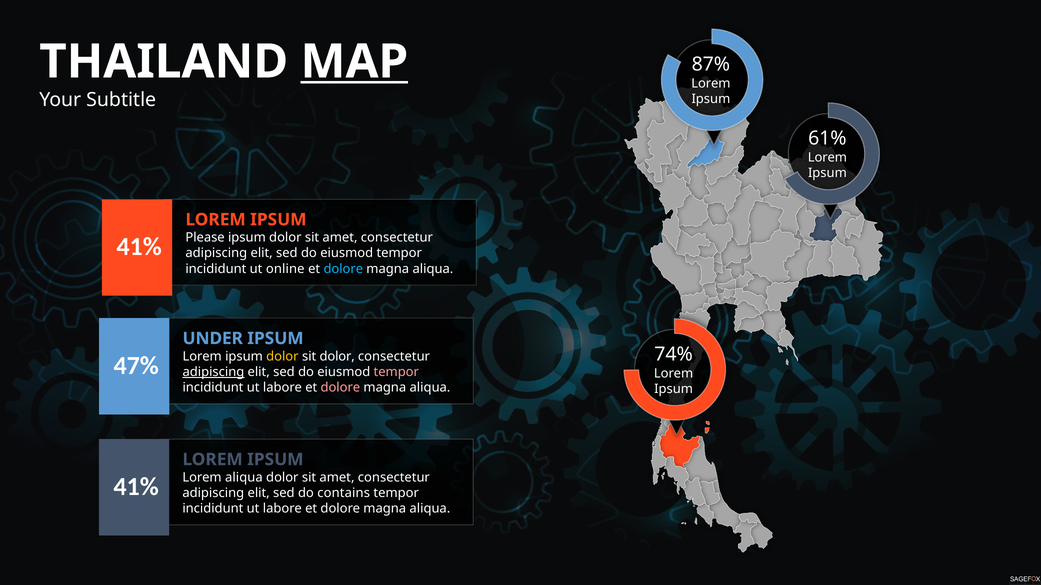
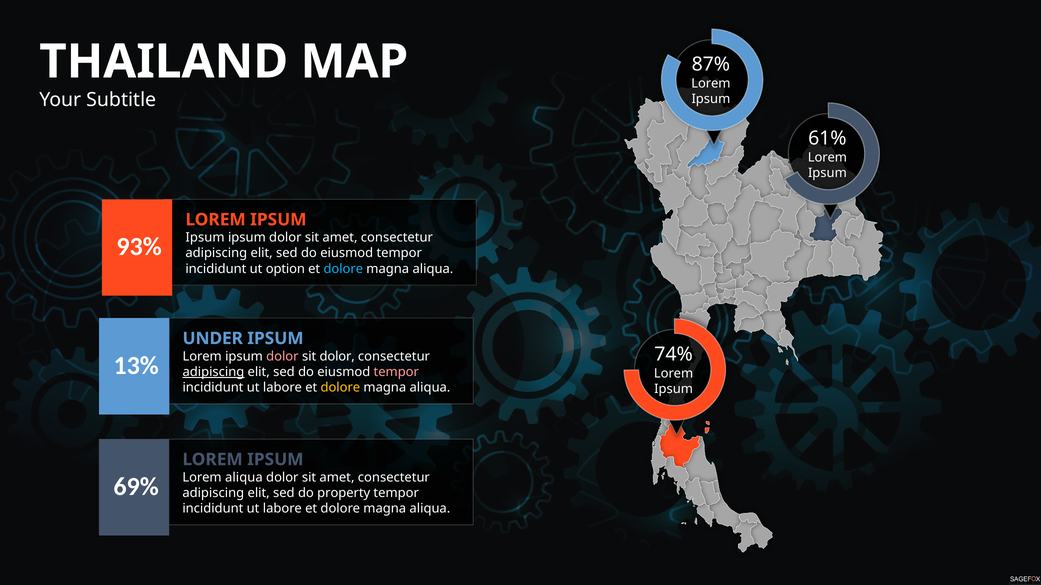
MAP underline: present -> none
Please at (205, 238): Please -> Ipsum
41% at (139, 247): 41% -> 93%
online: online -> option
dolor at (282, 357) colour: yellow -> pink
47%: 47% -> 13%
dolore at (340, 388) colour: pink -> yellow
41% at (136, 487): 41% -> 69%
contains: contains -> property
